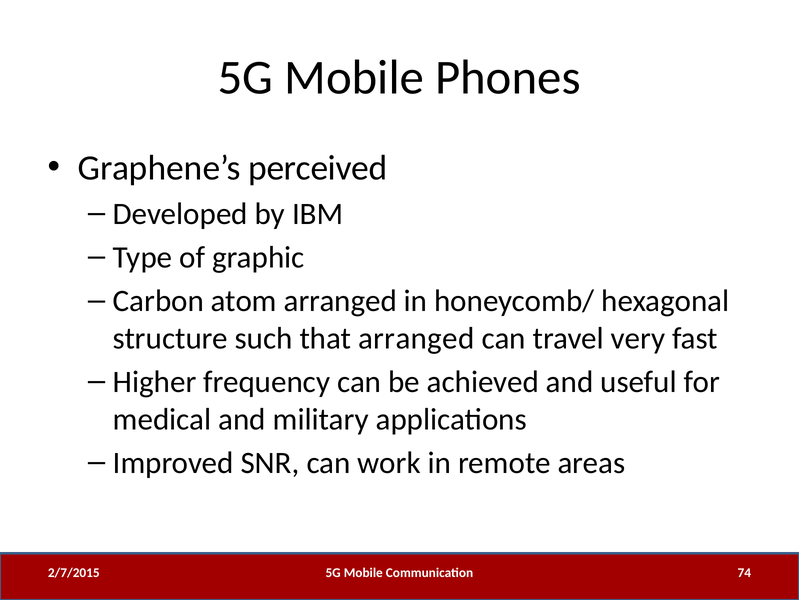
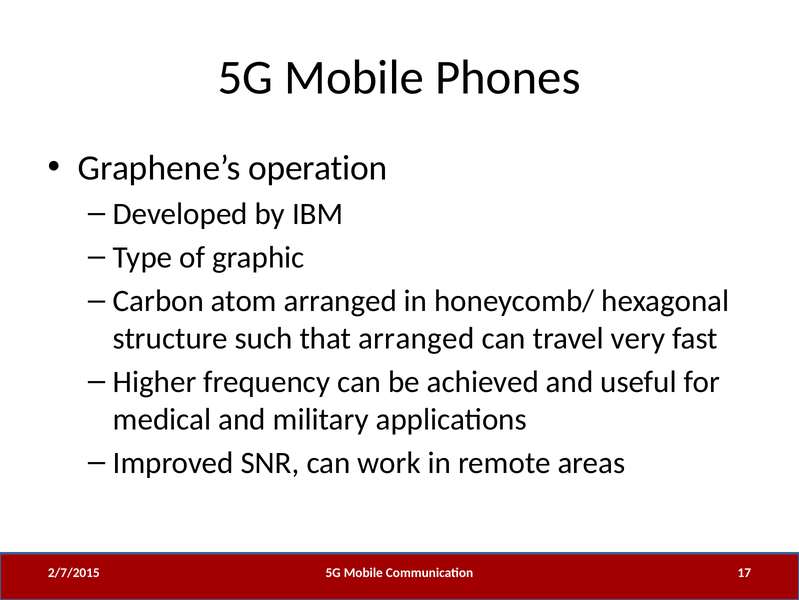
perceived: perceived -> operation
74: 74 -> 17
